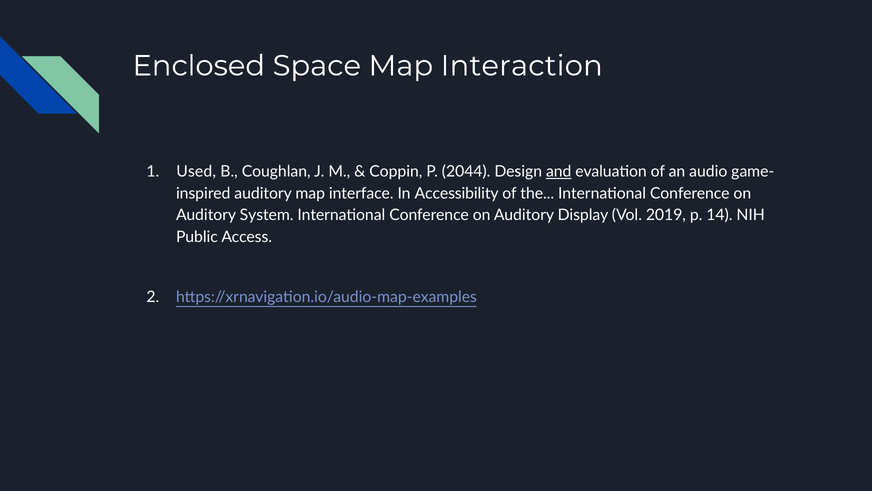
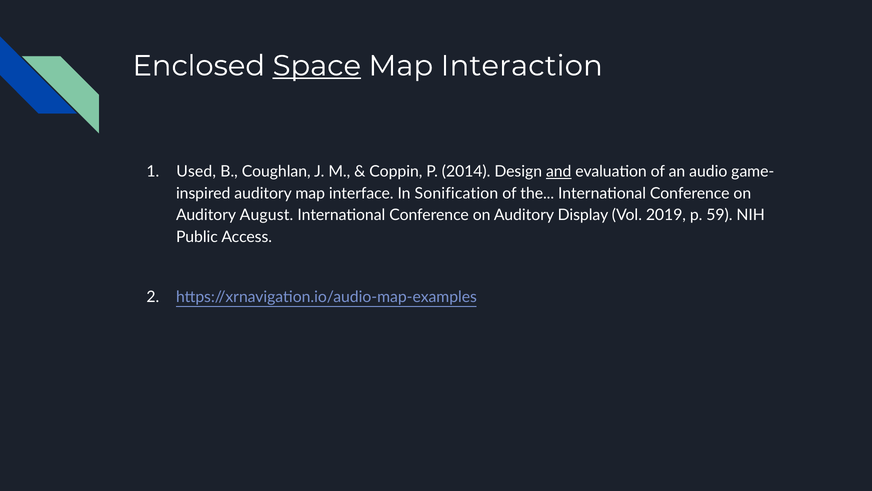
Space underline: none -> present
2044: 2044 -> 2014
Accessibility: Accessibility -> Sonification
System: System -> August
14: 14 -> 59
